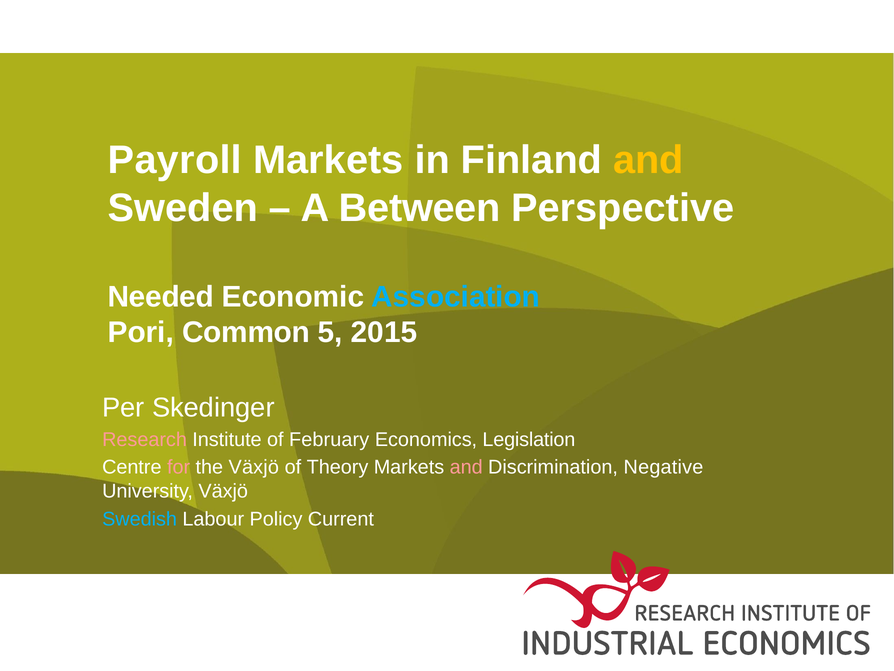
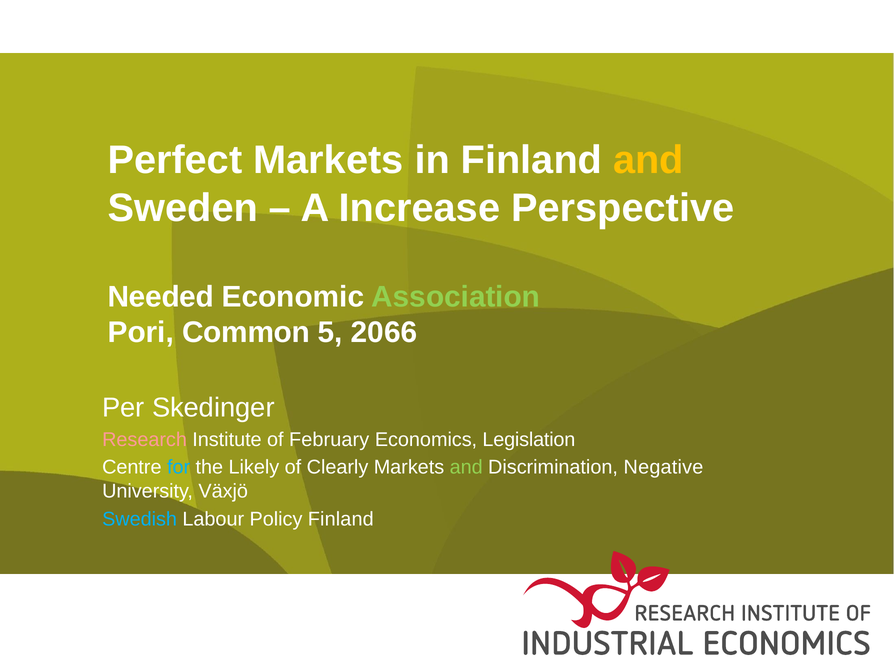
Payroll: Payroll -> Perfect
Between: Between -> Increase
Association colour: light blue -> light green
2015: 2015 -> 2066
for colour: pink -> light blue
the Växjö: Växjö -> Likely
Theory: Theory -> Clearly
and at (466, 467) colour: pink -> light green
Policy Current: Current -> Finland
